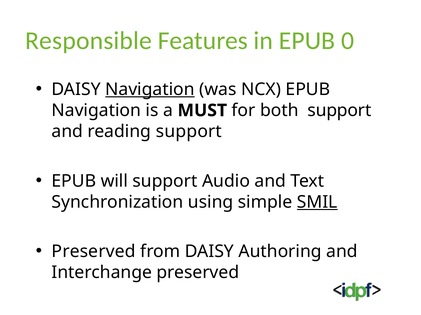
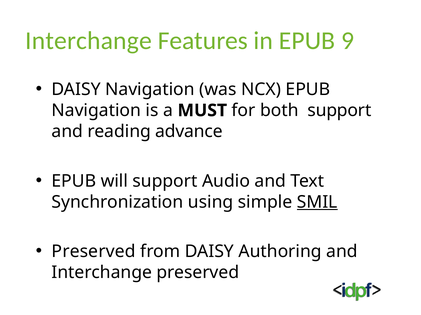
Responsible at (89, 41): Responsible -> Interchange
0: 0 -> 9
Navigation at (150, 90) underline: present -> none
reading support: support -> advance
